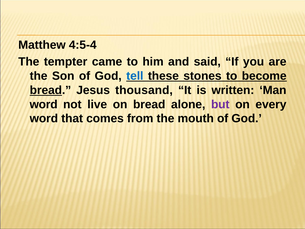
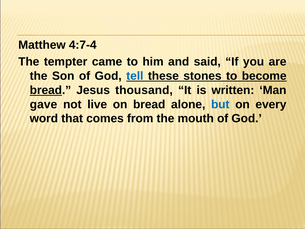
4:5-4: 4:5-4 -> 4:7-4
word at (44, 104): word -> gave
but colour: purple -> blue
